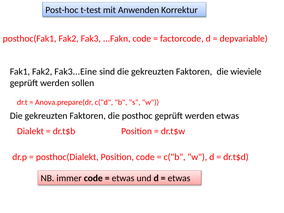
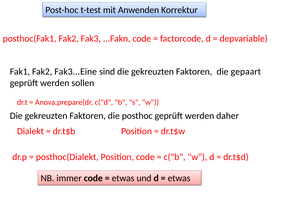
wieviele: wieviele -> gepaart
werden etwas: etwas -> daher
